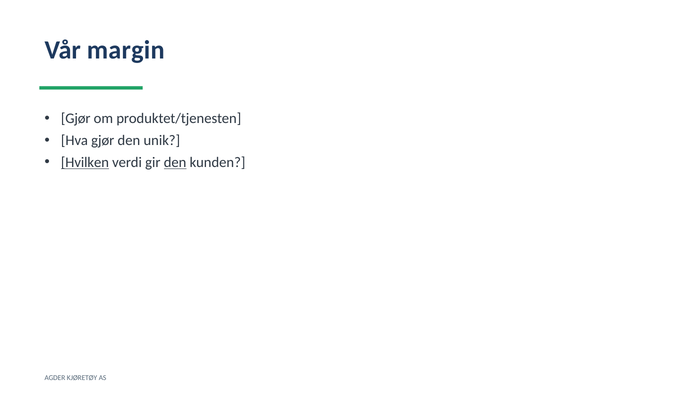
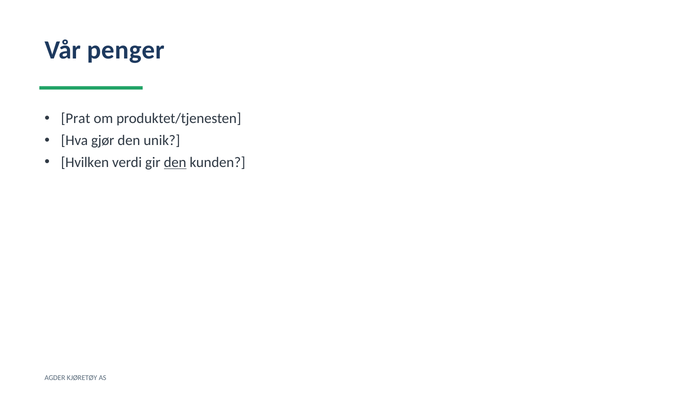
margin: margin -> penger
Gjør at (76, 119): Gjør -> Prat
Hvilken underline: present -> none
